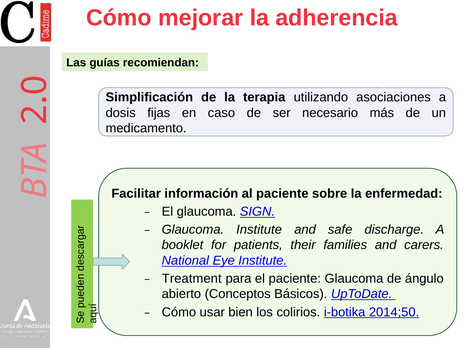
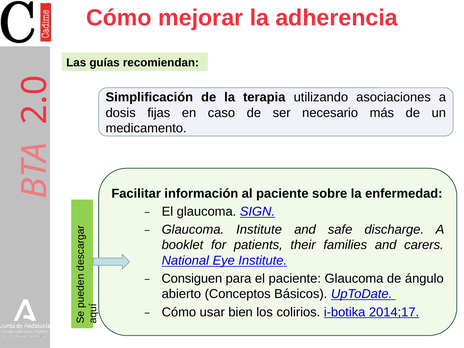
Treatment: Treatment -> Consiguen
2014;50: 2014;50 -> 2014;17
